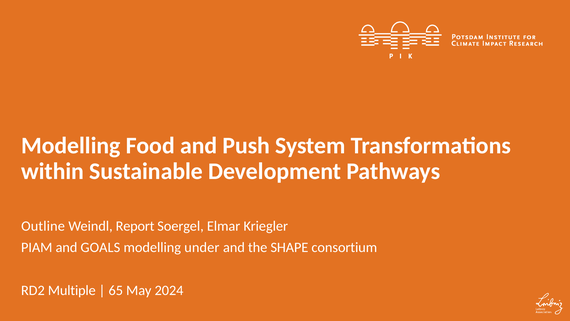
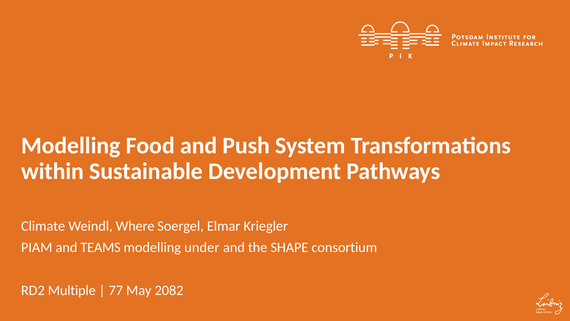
Outline: Outline -> Climate
Report: Report -> Where
GOALS: GOALS -> TEAMS
65: 65 -> 77
2024: 2024 -> 2082
